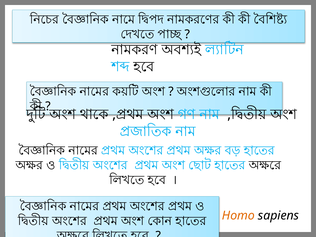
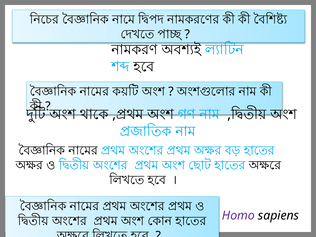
Homo colour: orange -> purple
